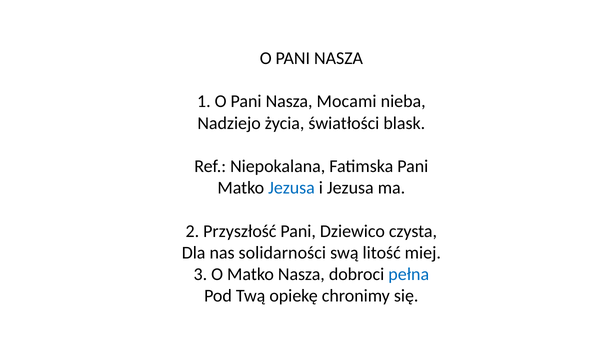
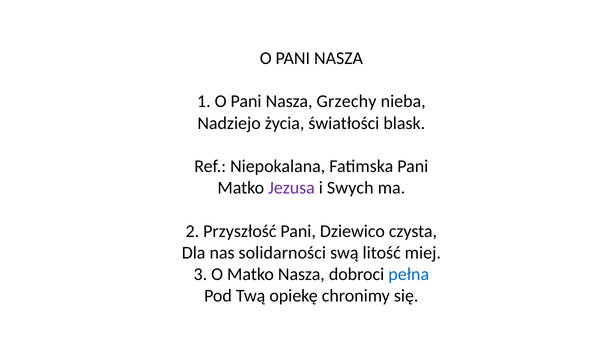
Mocami: Mocami -> Grzechy
Jezusa at (292, 188) colour: blue -> purple
i Jezusa: Jezusa -> Swych
